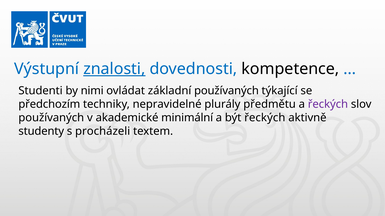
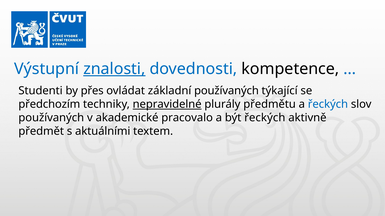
nimi: nimi -> přes
nepravidelné underline: none -> present
řeckých at (328, 105) colour: purple -> blue
minimální: minimální -> pracovalo
studenty: studenty -> předmět
procházeli: procházeli -> aktuálními
